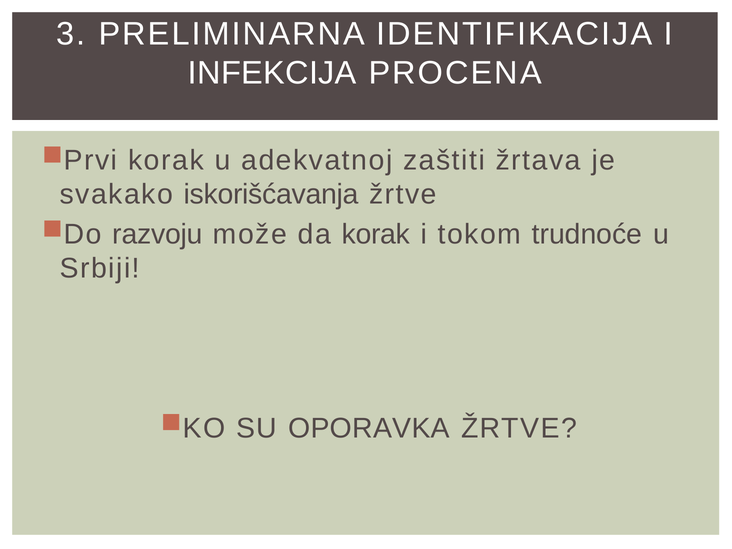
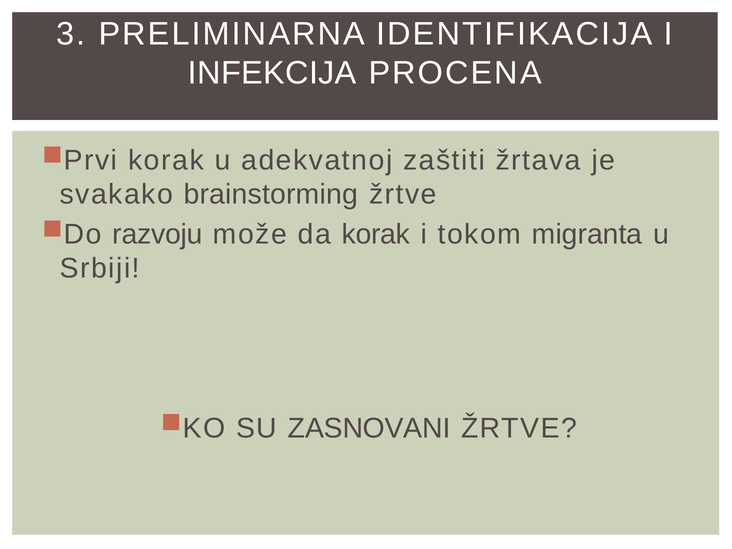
iskorišćavanja: iskorišćavanja -> brainstorming
trudnoće: trudnoće -> migranta
OPORAVKA: OPORAVKA -> ZASNOVANI
